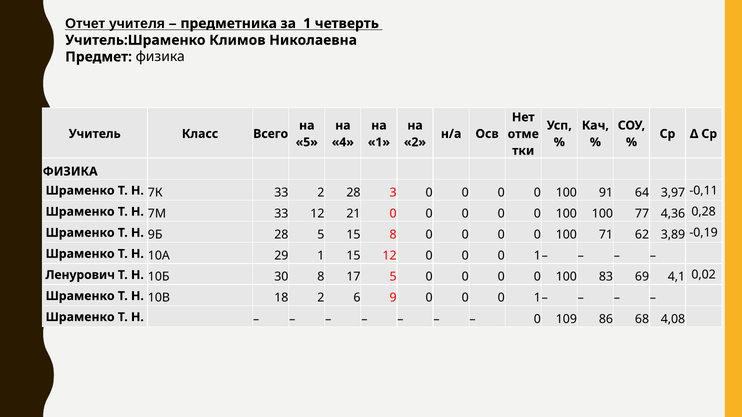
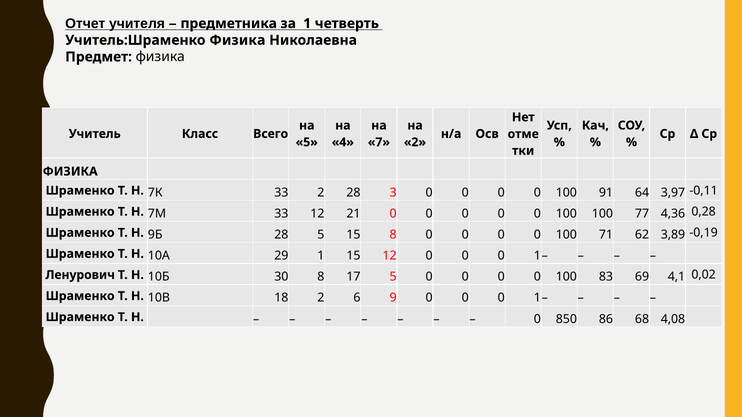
Учитель:Шраменко Климов: Климов -> Физика
1 at (379, 142): 1 -> 7
109: 109 -> 850
